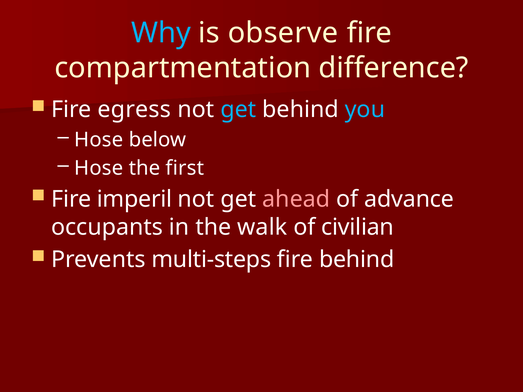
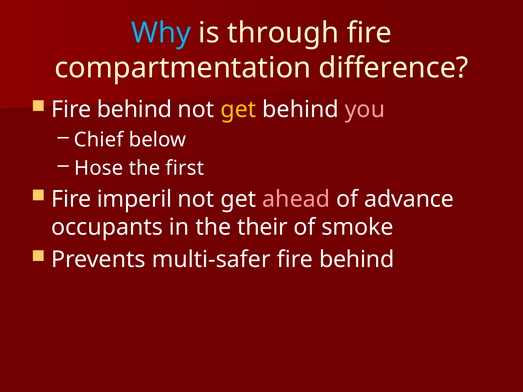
observe: observe -> through
egress at (134, 110): egress -> behind
get at (238, 110) colour: light blue -> yellow
you colour: light blue -> pink
Hose at (99, 140): Hose -> Chief
walk: walk -> their
civilian: civilian -> smoke
multi-steps: multi-steps -> multi-safer
